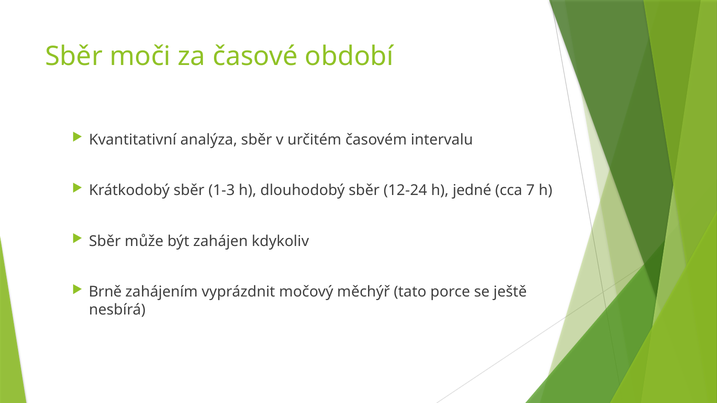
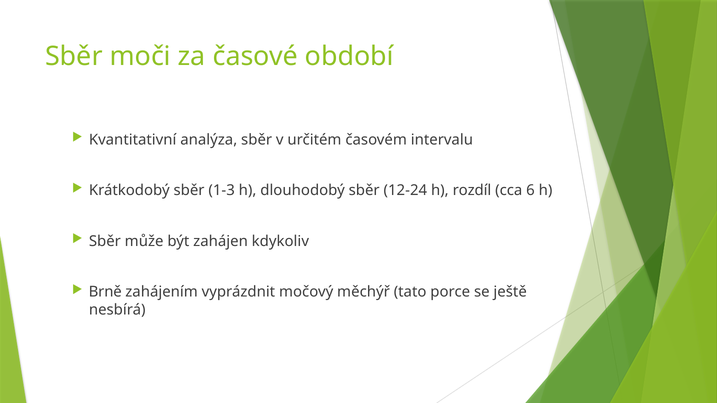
jedné: jedné -> rozdíl
7: 7 -> 6
